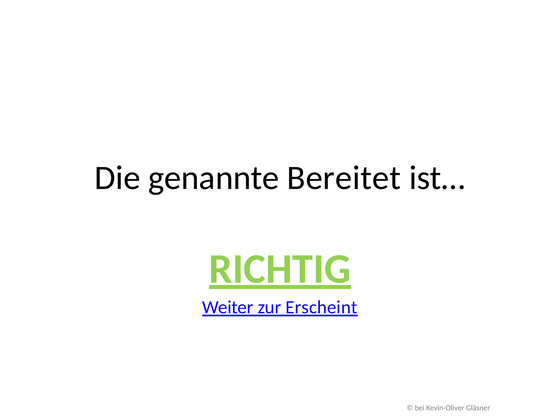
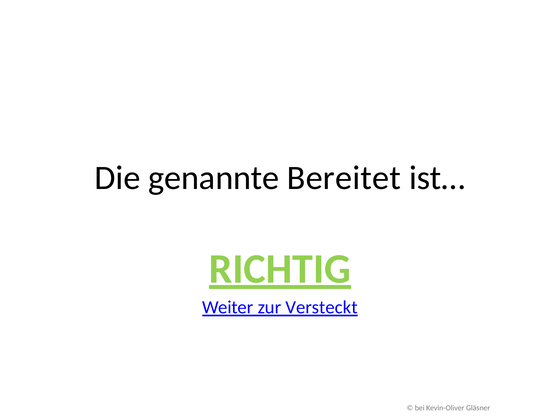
Erscheint: Erscheint -> Versteckt
